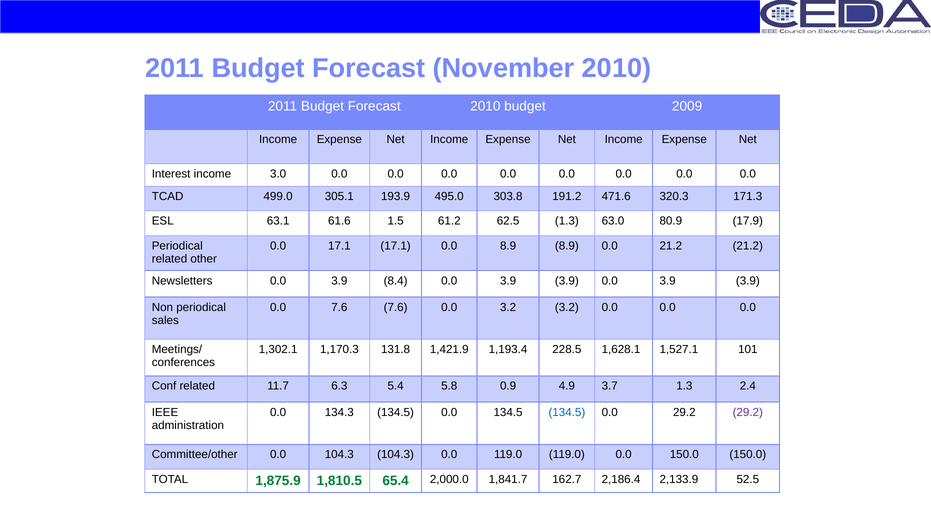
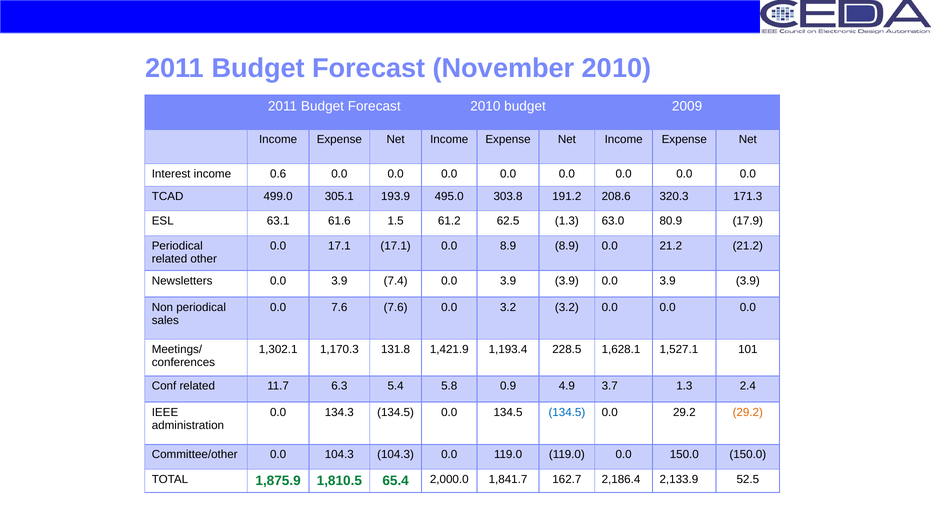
3.0: 3.0 -> 0.6
471.6: 471.6 -> 208.6
8.4: 8.4 -> 7.4
29.2 at (748, 412) colour: purple -> orange
